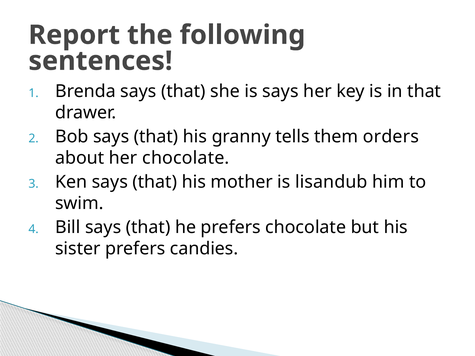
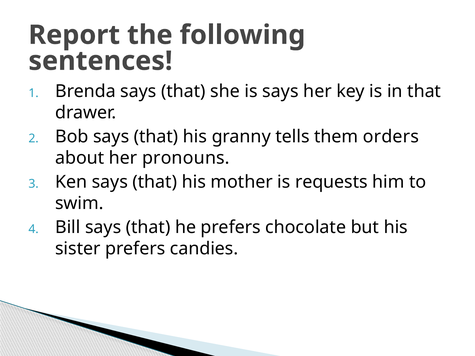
her chocolate: chocolate -> pronouns
lisandub: lisandub -> requests
